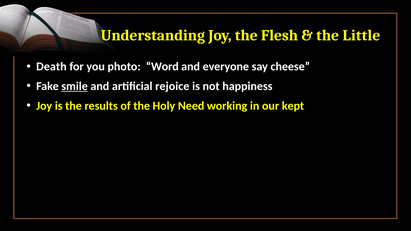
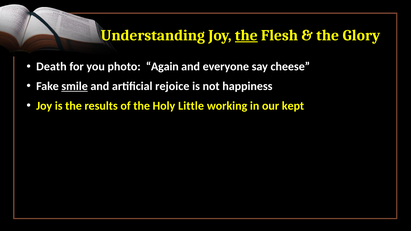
the at (246, 35) underline: none -> present
Little: Little -> Glory
Word: Word -> Again
Need: Need -> Little
